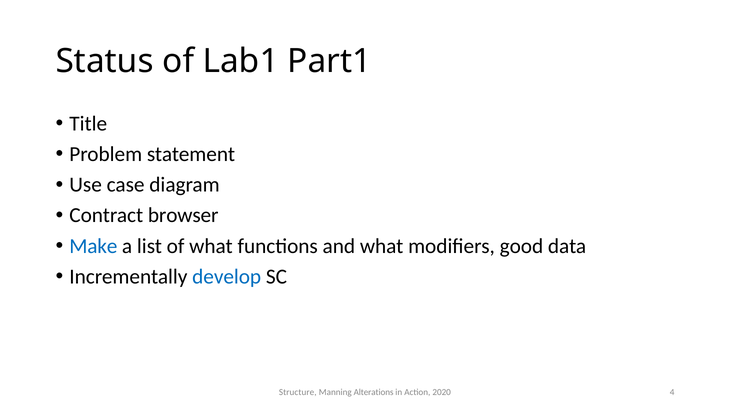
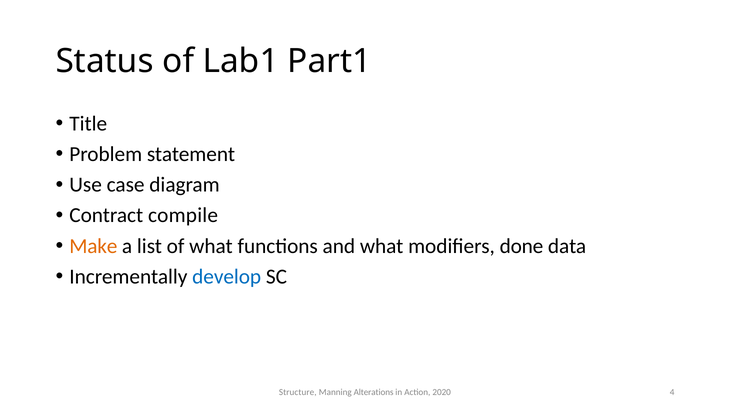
browser: browser -> compile
Make colour: blue -> orange
good: good -> done
